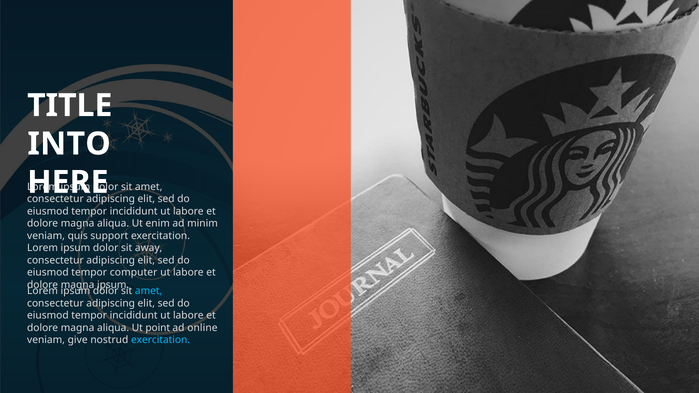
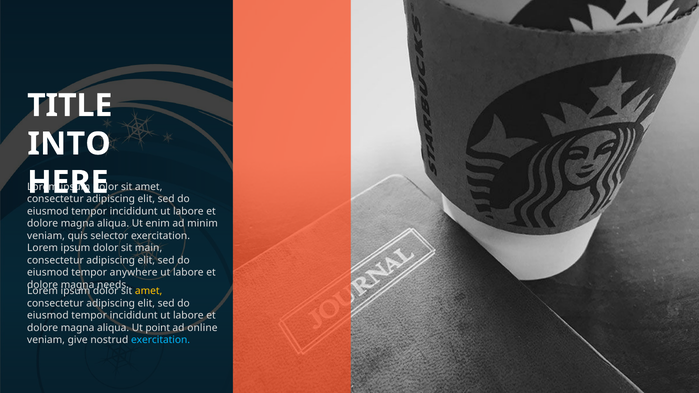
support: support -> selector
away: away -> main
computer: computer -> anywhere
ipsum at (113, 285): ipsum -> needs
amet at (149, 291) colour: light blue -> yellow
